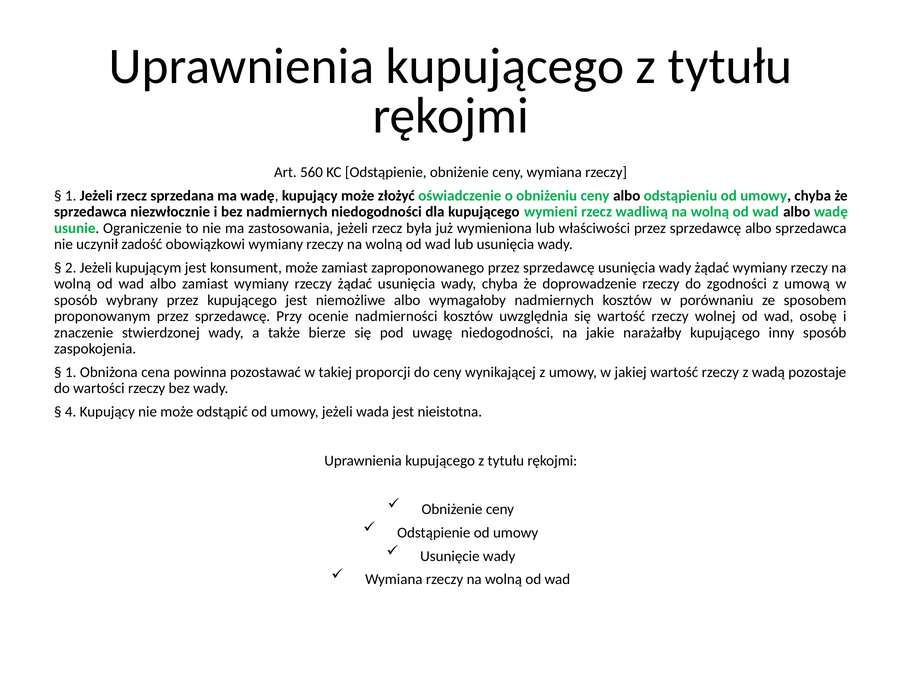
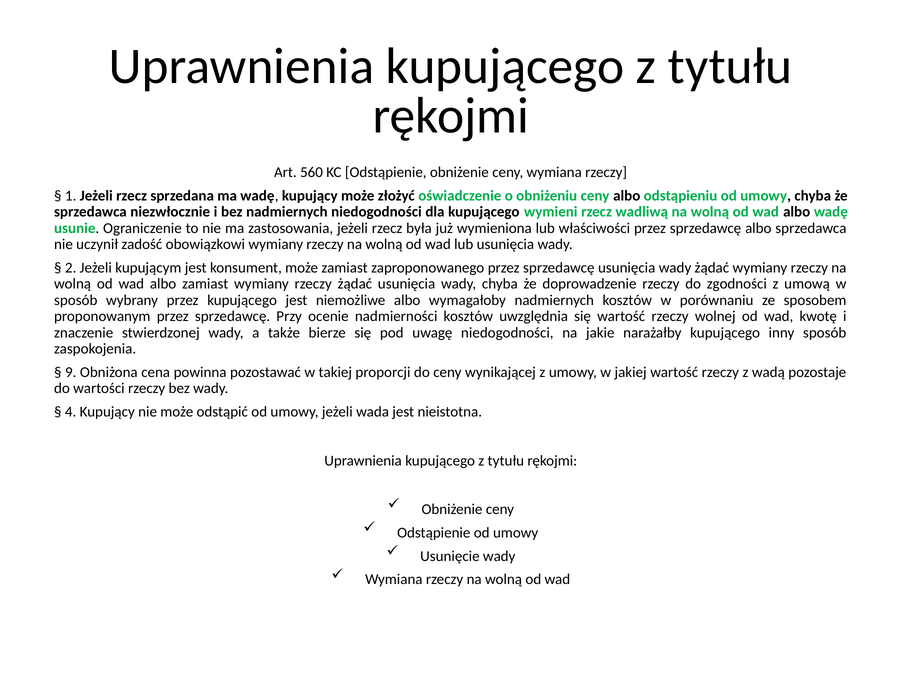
osobę: osobę -> kwotę
1 at (71, 373): 1 -> 9
